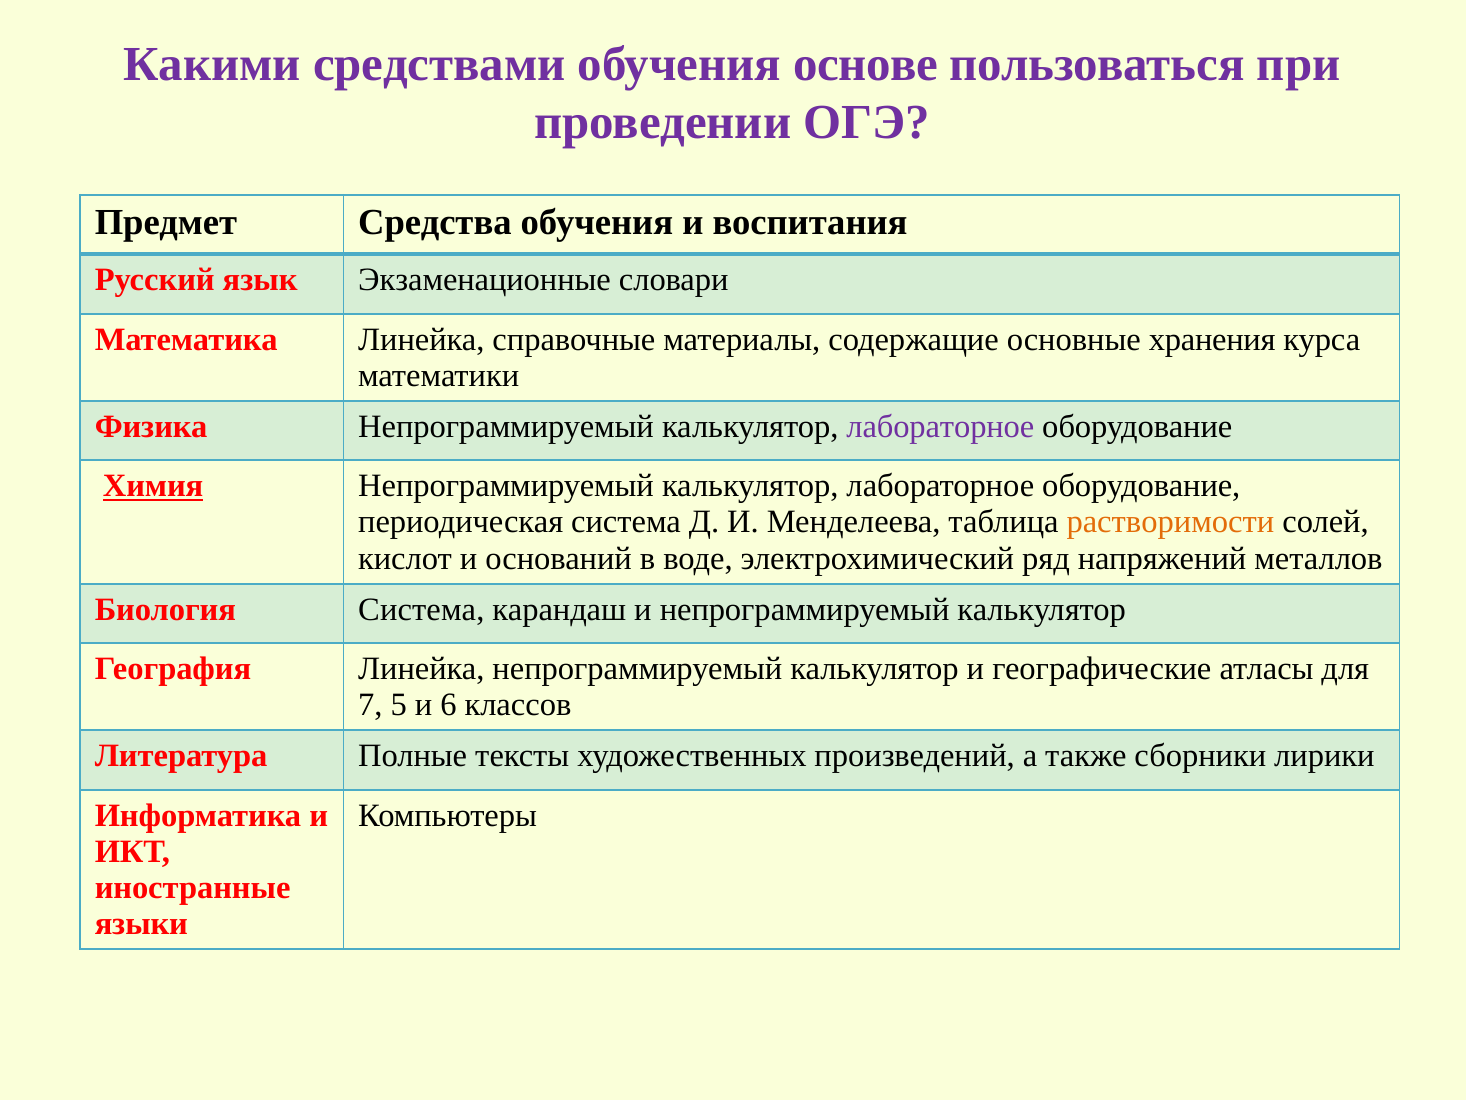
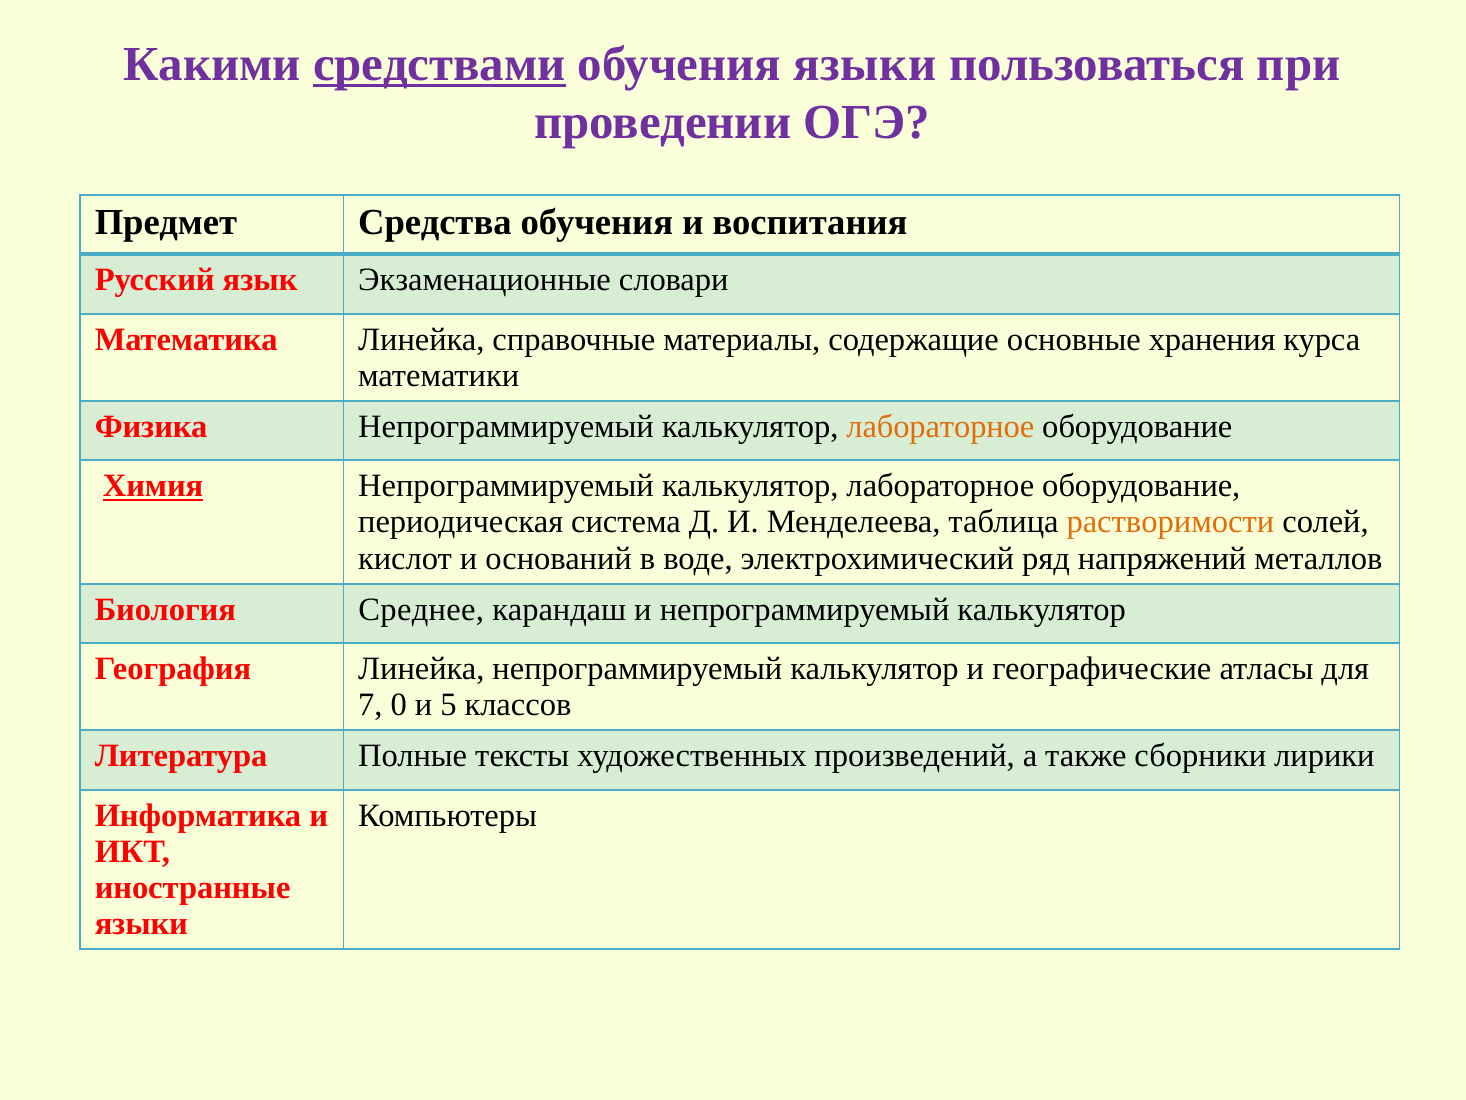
средствами underline: none -> present
обучения основе: основе -> языки
лабораторное at (940, 426) colour: purple -> orange
Биология Система: Система -> Среднее
5: 5 -> 0
6: 6 -> 5
